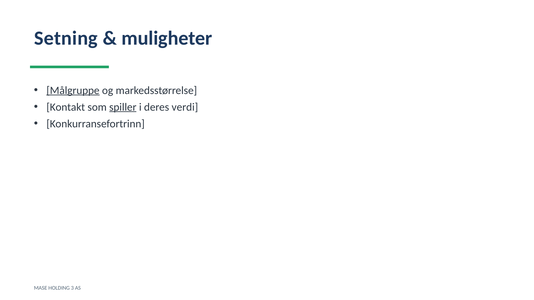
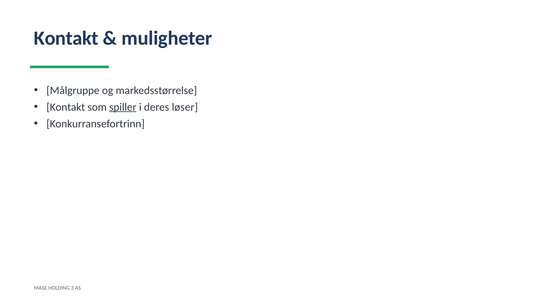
Setning at (66, 38): Setning -> Kontakt
Målgruppe underline: present -> none
verdi: verdi -> løser
